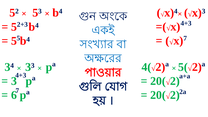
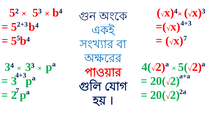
6 at (14, 95): 6 -> 2
